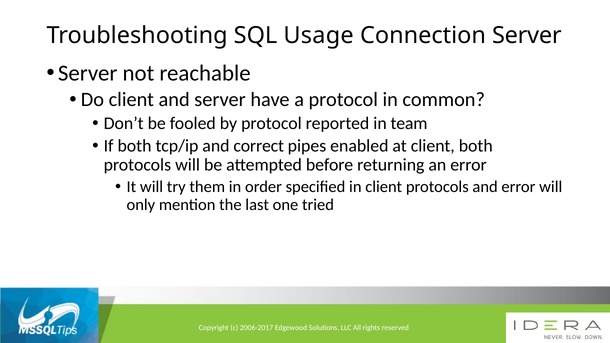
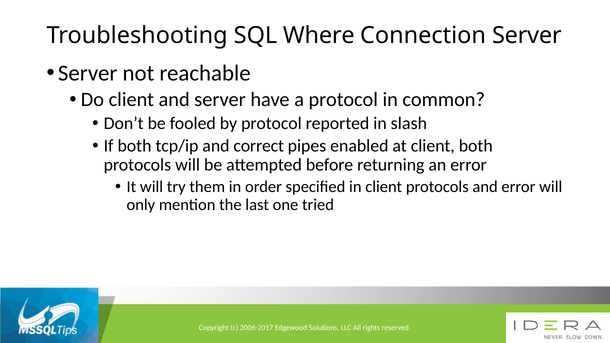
Usage: Usage -> Where
team: team -> slash
